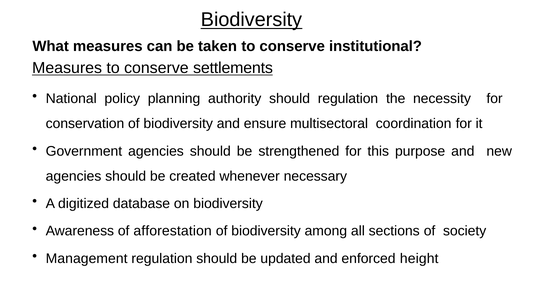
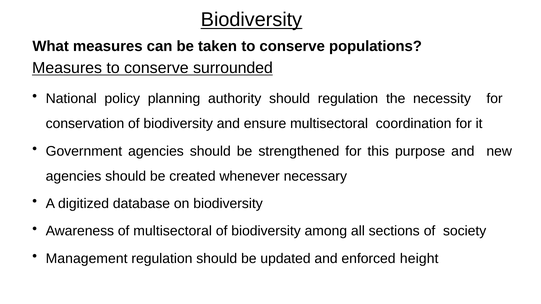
institutional: institutional -> populations
settlements: settlements -> surrounded
of afforestation: afforestation -> multisectoral
